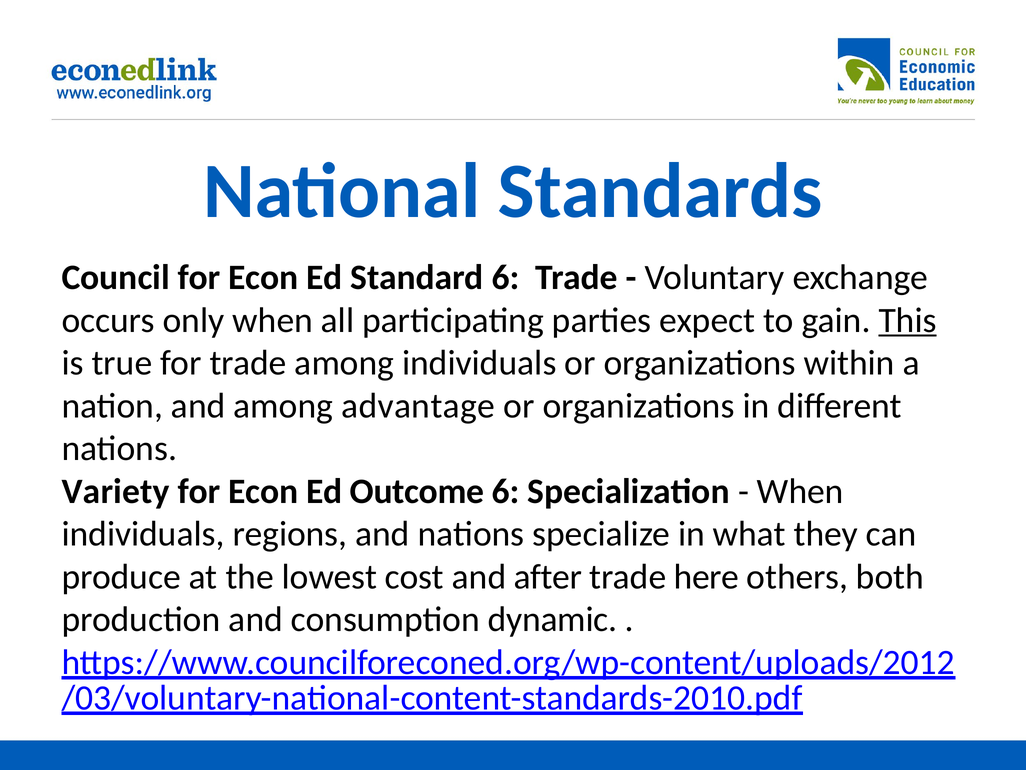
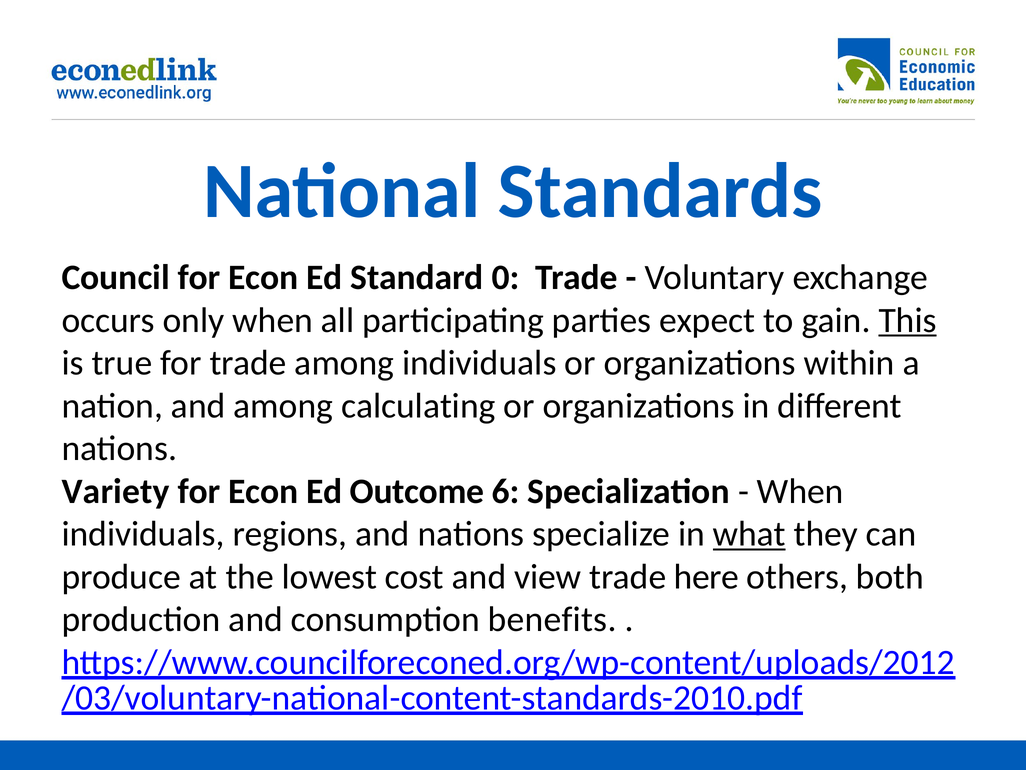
Standard 6: 6 -> 0
advantage: advantage -> calculating
what underline: none -> present
after: after -> view
dynamic: dynamic -> benefits
